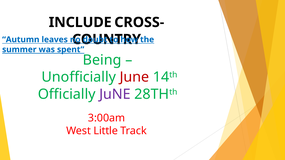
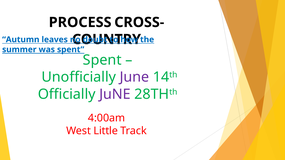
INCLUDE: INCLUDE -> PROCESS
Being at (102, 60): Being -> Spent
June at (134, 77) colour: red -> purple
3:00am: 3:00am -> 4:00am
